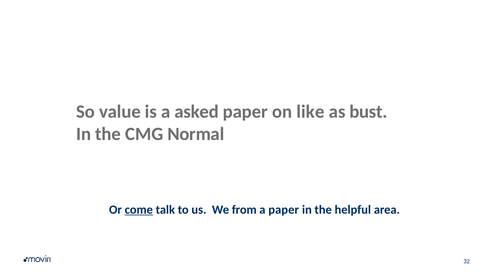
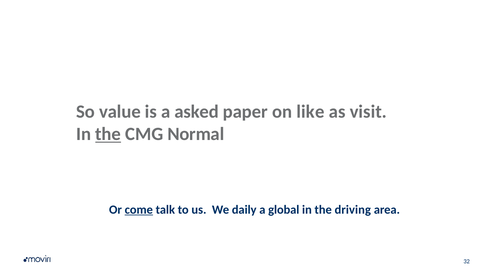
bust: bust -> visit
the at (108, 134) underline: none -> present
from: from -> daily
a paper: paper -> global
helpful: helpful -> driving
